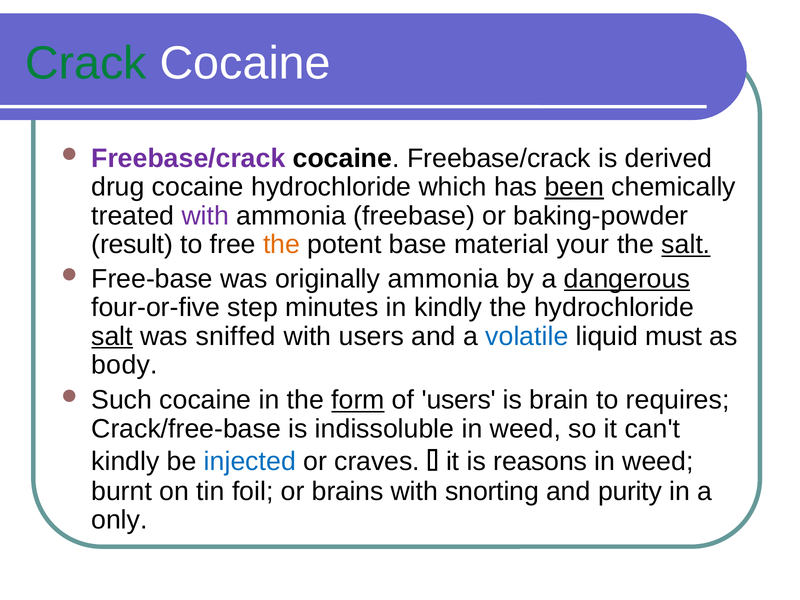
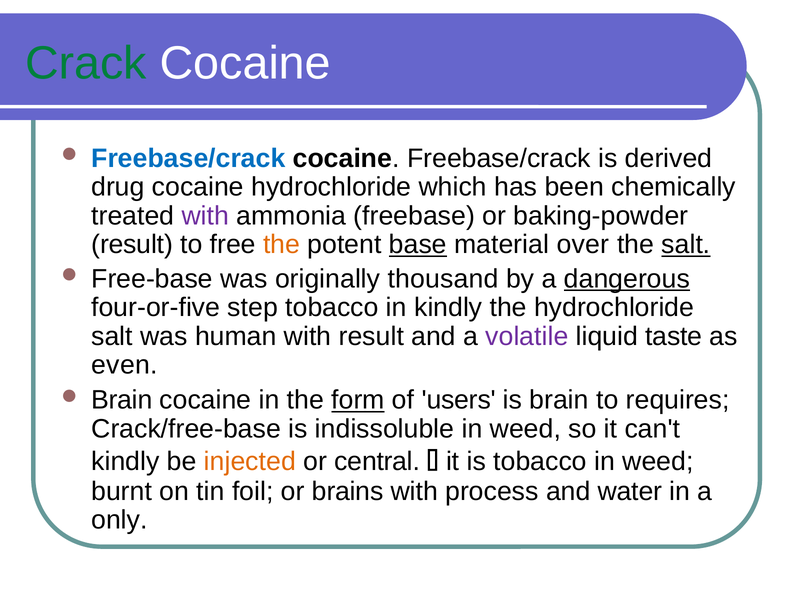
Freebase/crack at (188, 158) colour: purple -> blue
been underline: present -> none
base underline: none -> present
your: your -> over
originally ammonia: ammonia -> thousand
step minutes: minutes -> tobacco
salt at (112, 336) underline: present -> none
sniffed: sniffed -> human
with users: users -> result
volatile colour: blue -> purple
must: must -> taste
body: body -> even
Such at (122, 400): Such -> Brain
injected colour: blue -> orange
craves: craves -> central
is reasons: reasons -> tobacco
snorting: snorting -> process
purity: purity -> water
